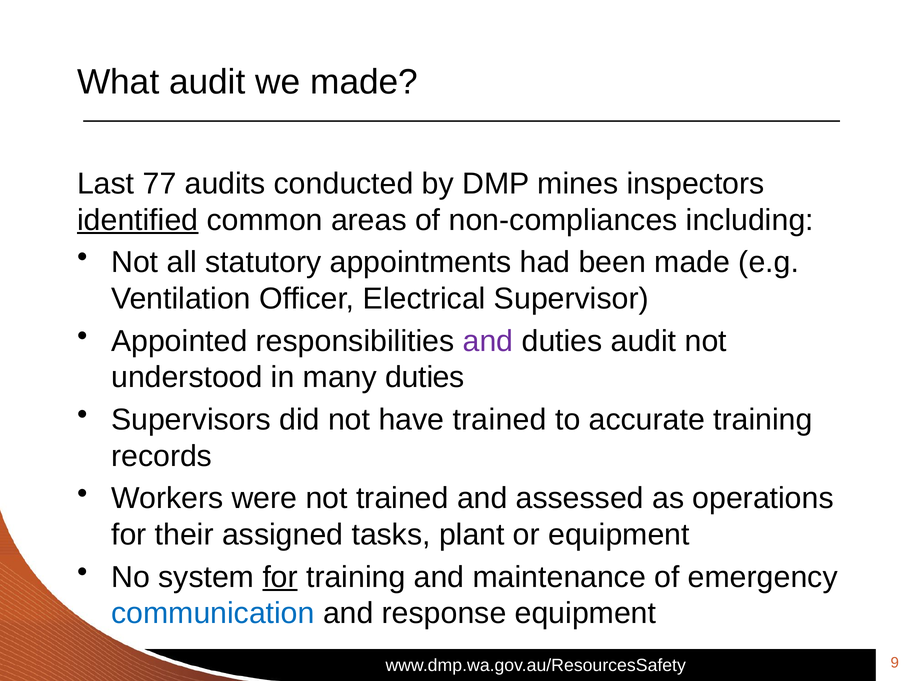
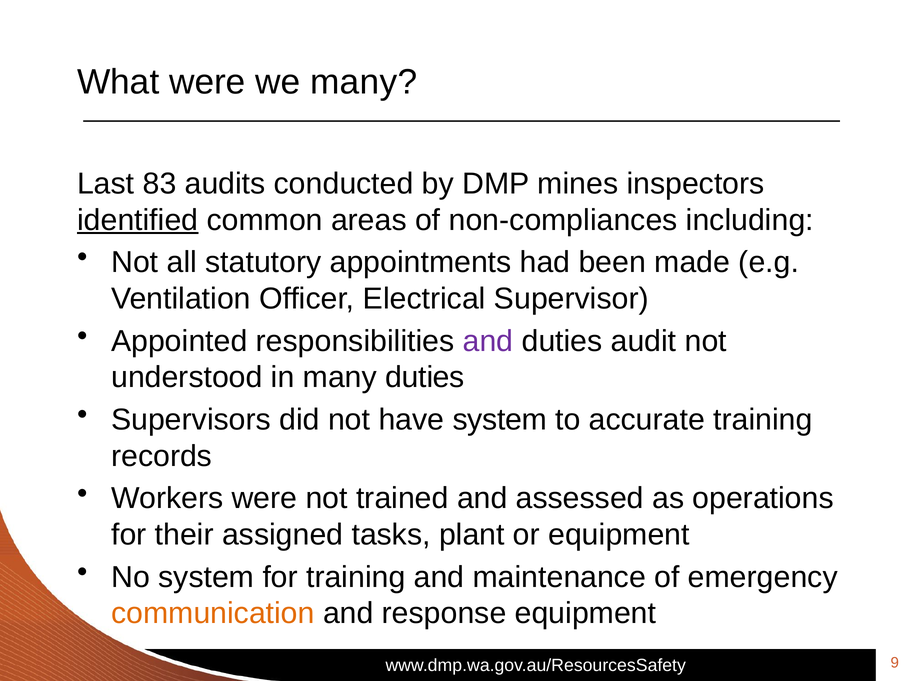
What audit: audit -> were
we made: made -> many
77: 77 -> 83
have trained: trained -> system
for at (280, 577) underline: present -> none
communication colour: blue -> orange
